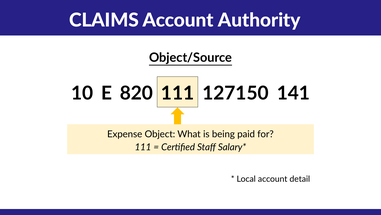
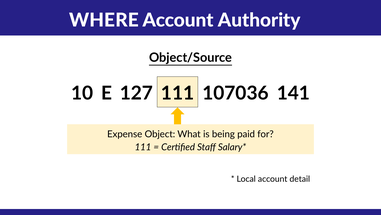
CLAIMS: CLAIMS -> WHERE
820: 820 -> 127
127150: 127150 -> 107036
